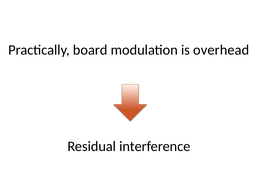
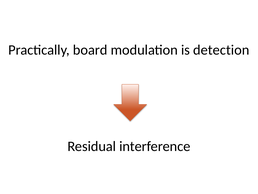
overhead: overhead -> detection
